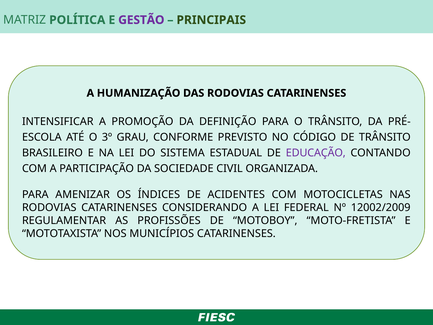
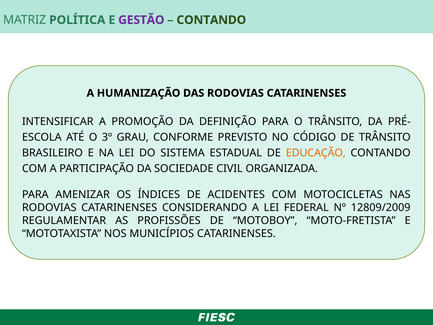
PRINCIPAIS at (211, 20): PRINCIPAIS -> CONTANDO
EDUCAÇÃO colour: purple -> orange
12002/2009: 12002/2009 -> 12809/2009
